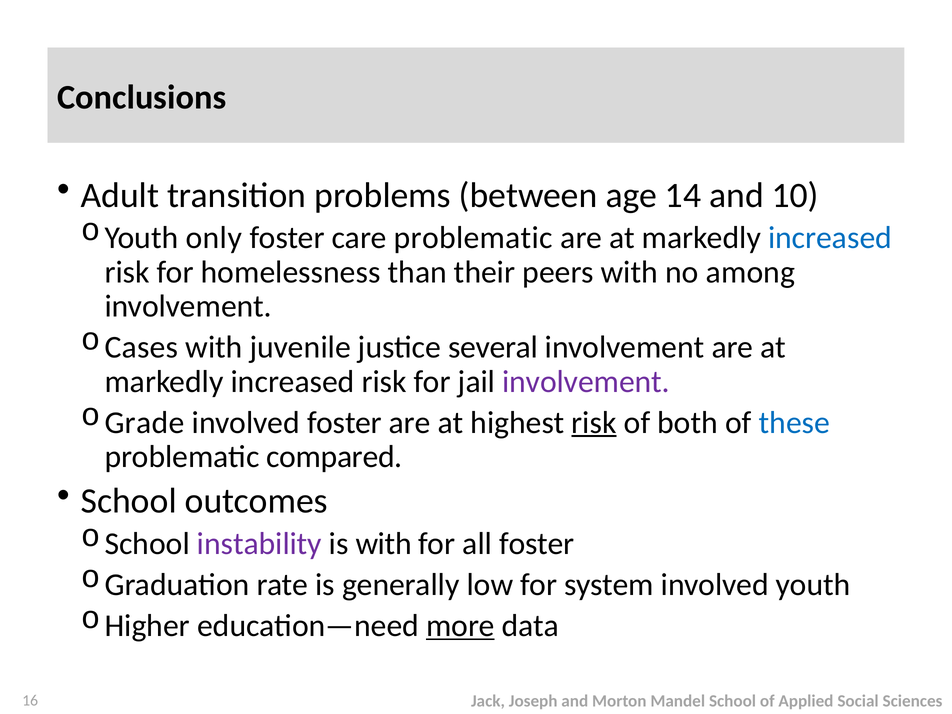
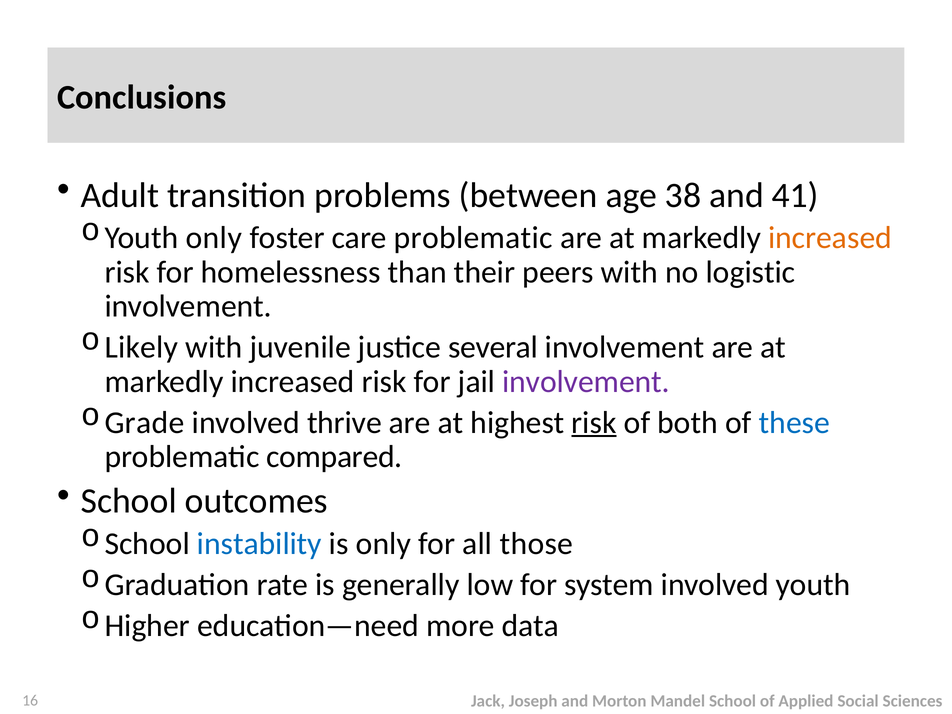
14: 14 -> 38
10: 10 -> 41
increased at (830, 238) colour: blue -> orange
among: among -> logistic
Cases: Cases -> Likely
involved foster: foster -> thrive
instability colour: purple -> blue
is with: with -> only
all foster: foster -> those
more underline: present -> none
